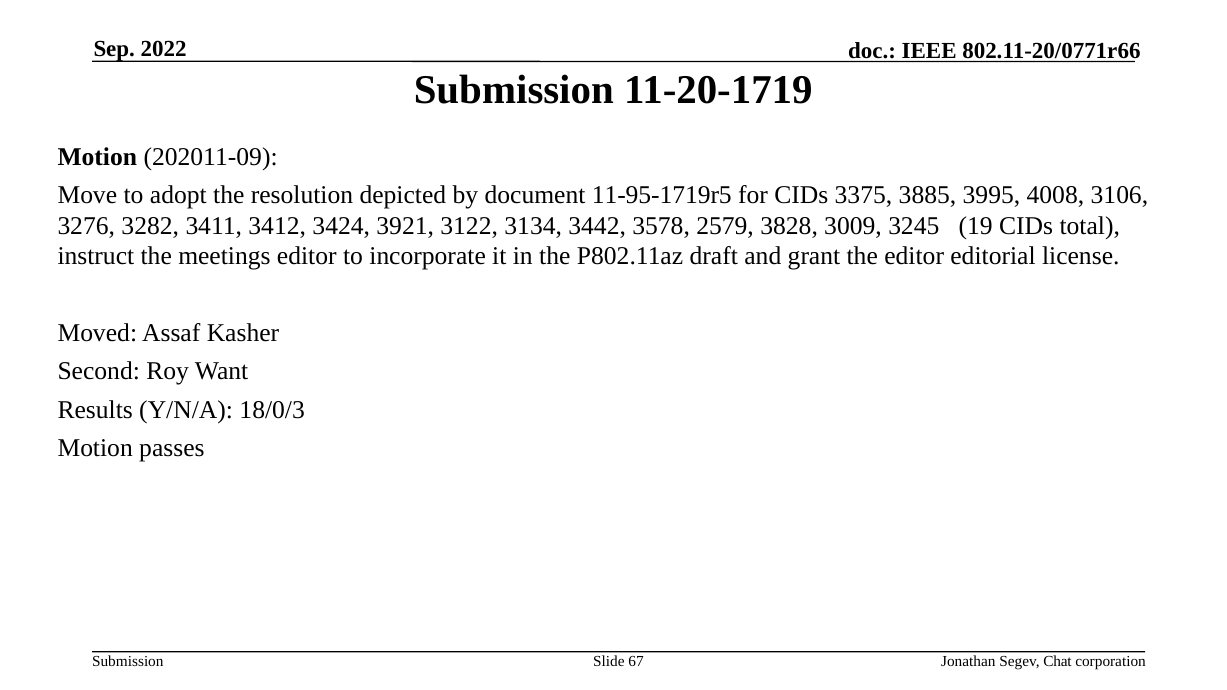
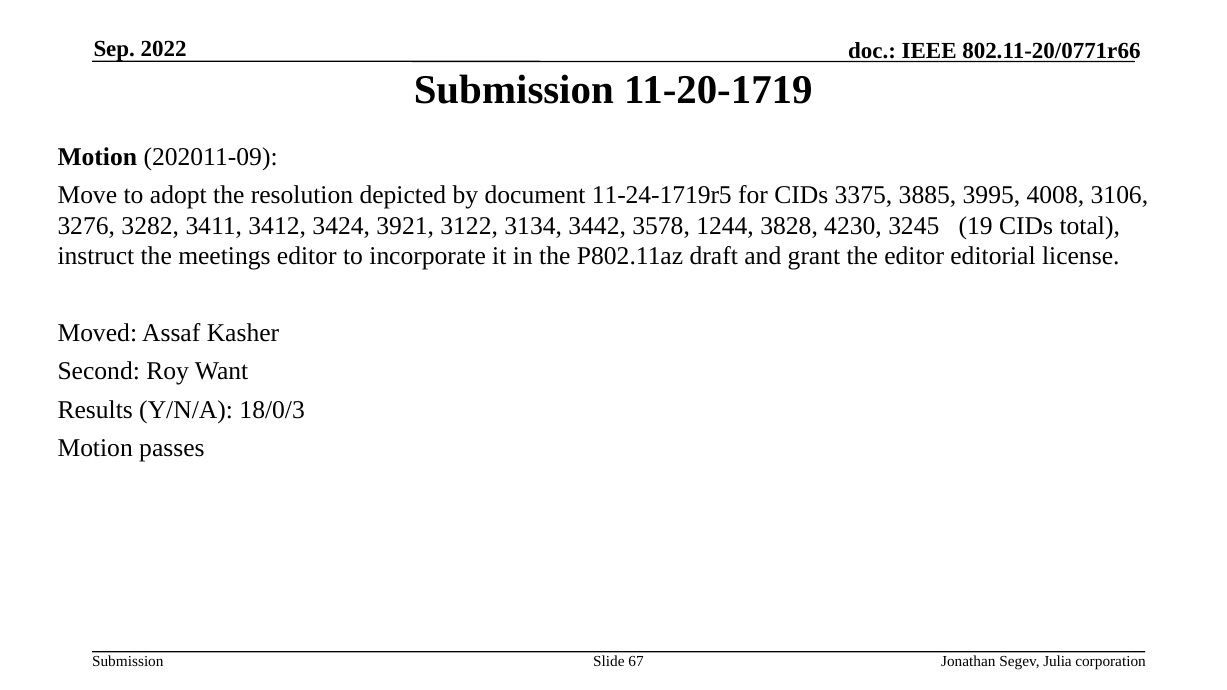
11-95-1719r5: 11-95-1719r5 -> 11-24-1719r5
2579: 2579 -> 1244
3009: 3009 -> 4230
Chat: Chat -> Julia
